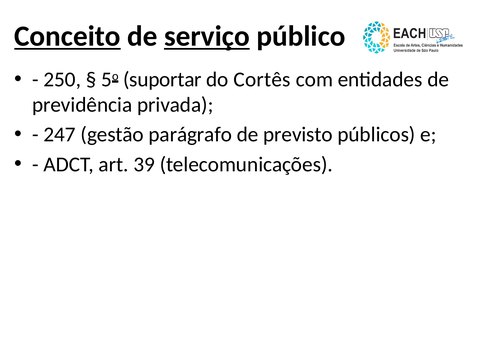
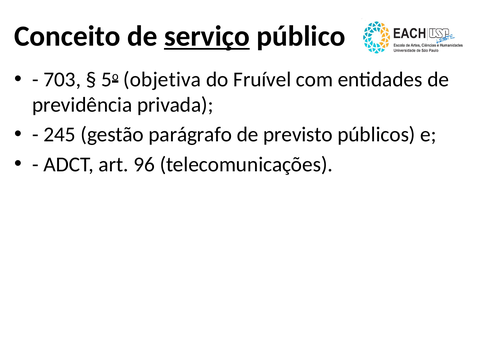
Conceito underline: present -> none
250: 250 -> 703
suportar: suportar -> objetiva
Cortês: Cortês -> Fruível
247: 247 -> 245
39: 39 -> 96
